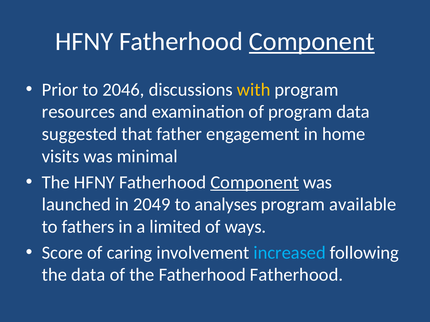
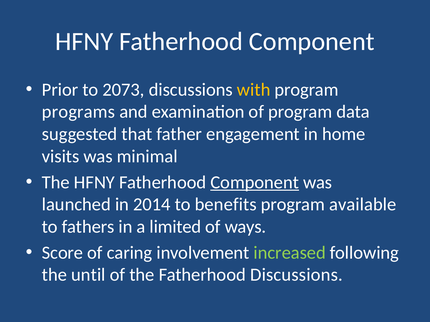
Component at (312, 42) underline: present -> none
2046: 2046 -> 2073
resources: resources -> programs
2049: 2049 -> 2014
analyses: analyses -> benefits
increased colour: light blue -> light green
the data: data -> until
Fatherhood Fatherhood: Fatherhood -> Discussions
